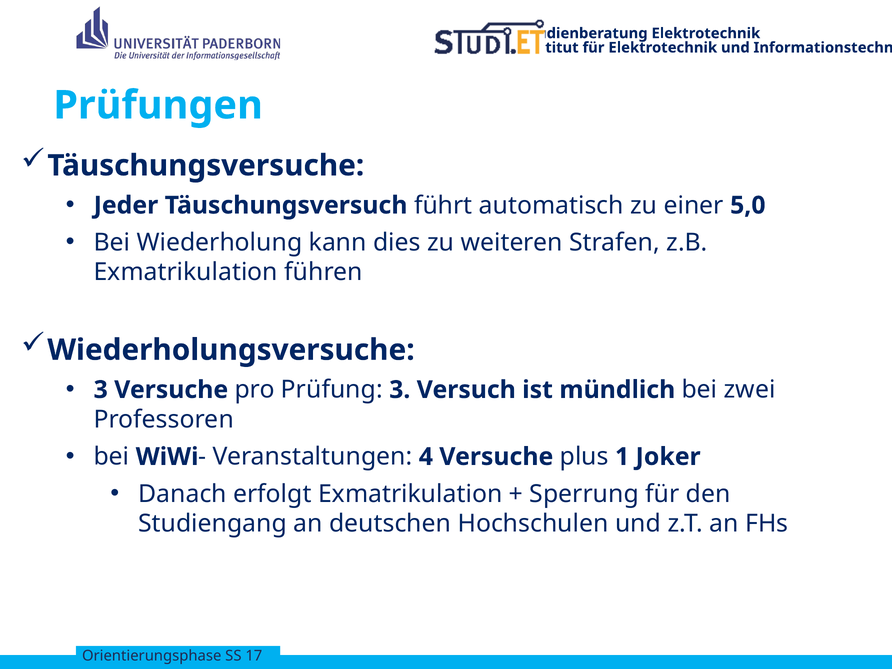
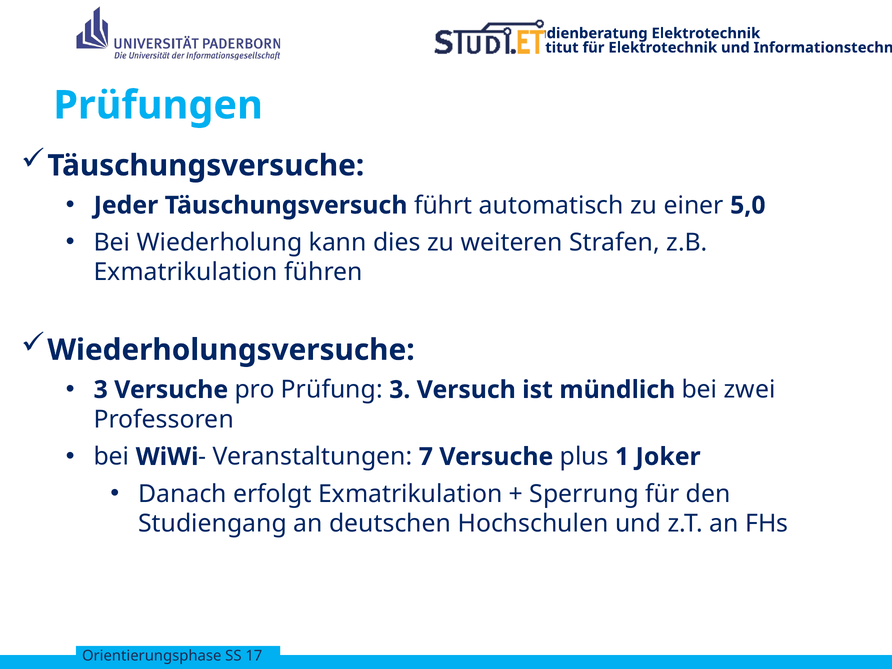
4: 4 -> 7
